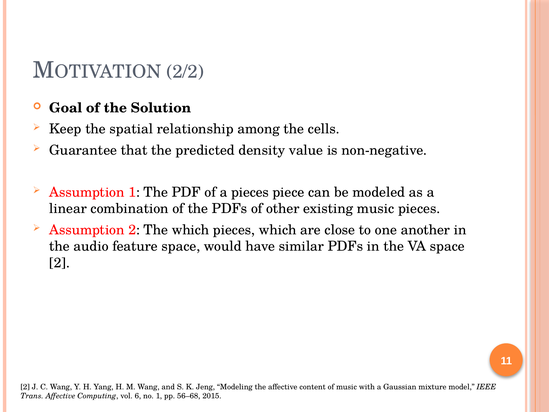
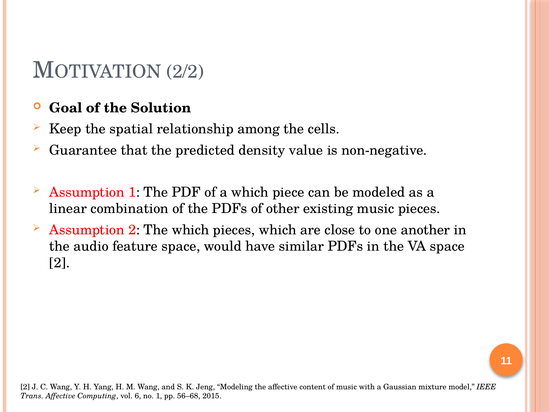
a pieces: pieces -> which
